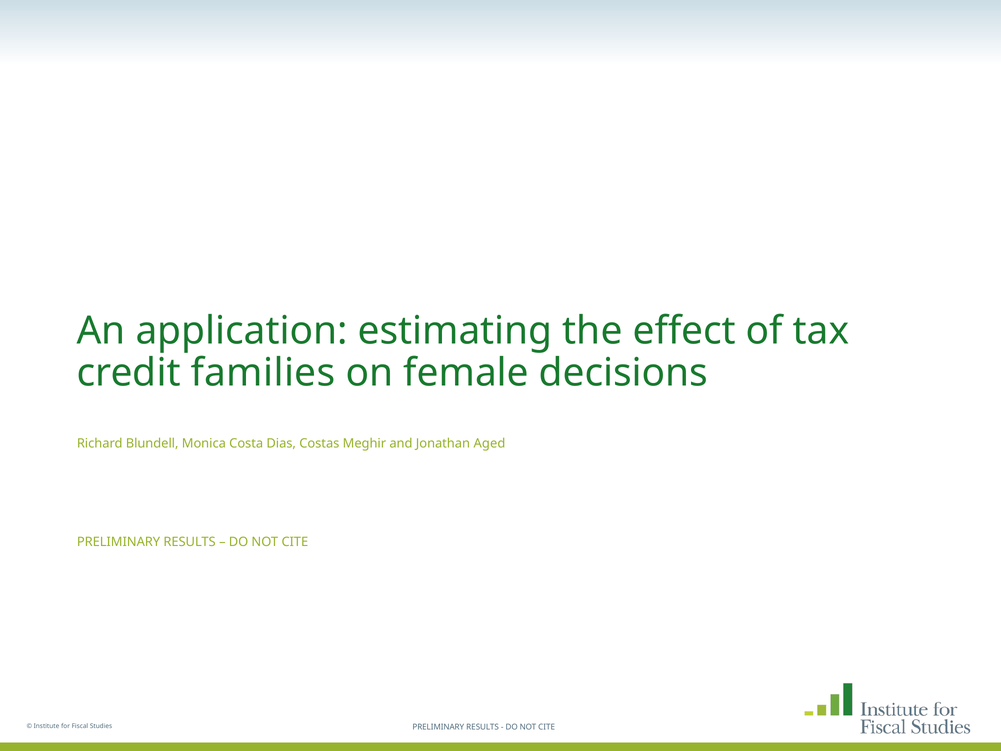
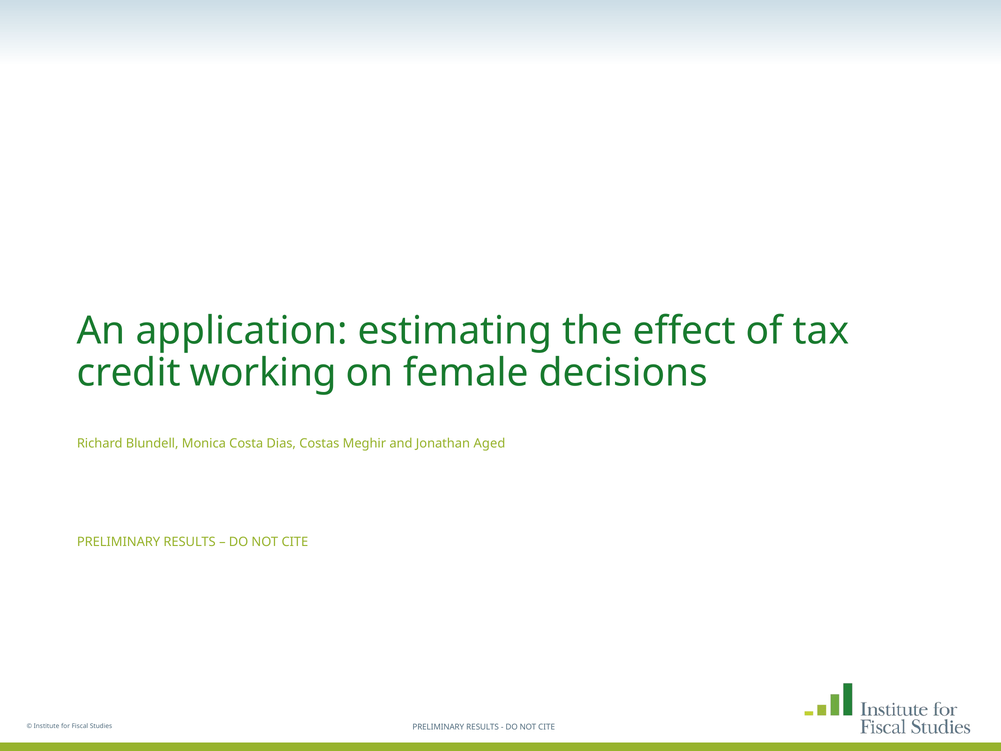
families: families -> working
